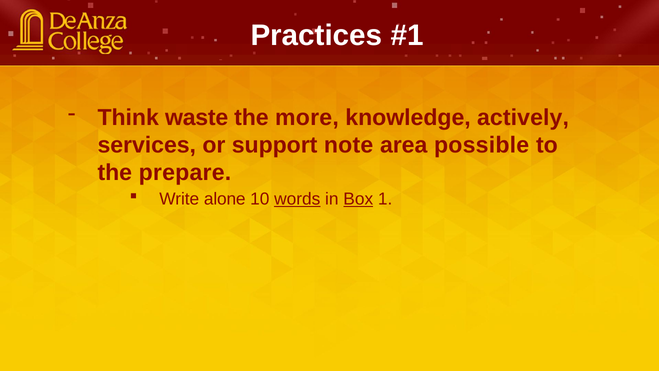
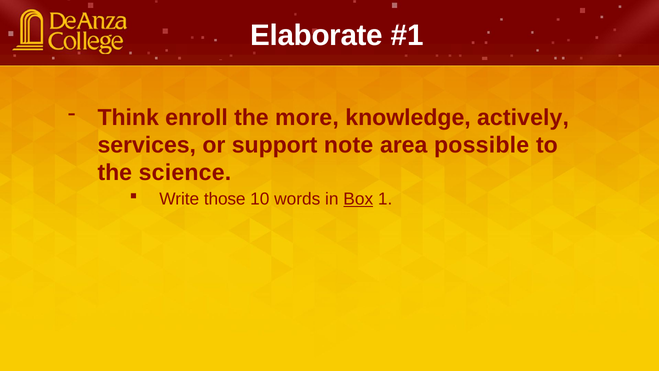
Practices: Practices -> Elaborate
waste: waste -> enroll
prepare: prepare -> science
alone: alone -> those
words underline: present -> none
